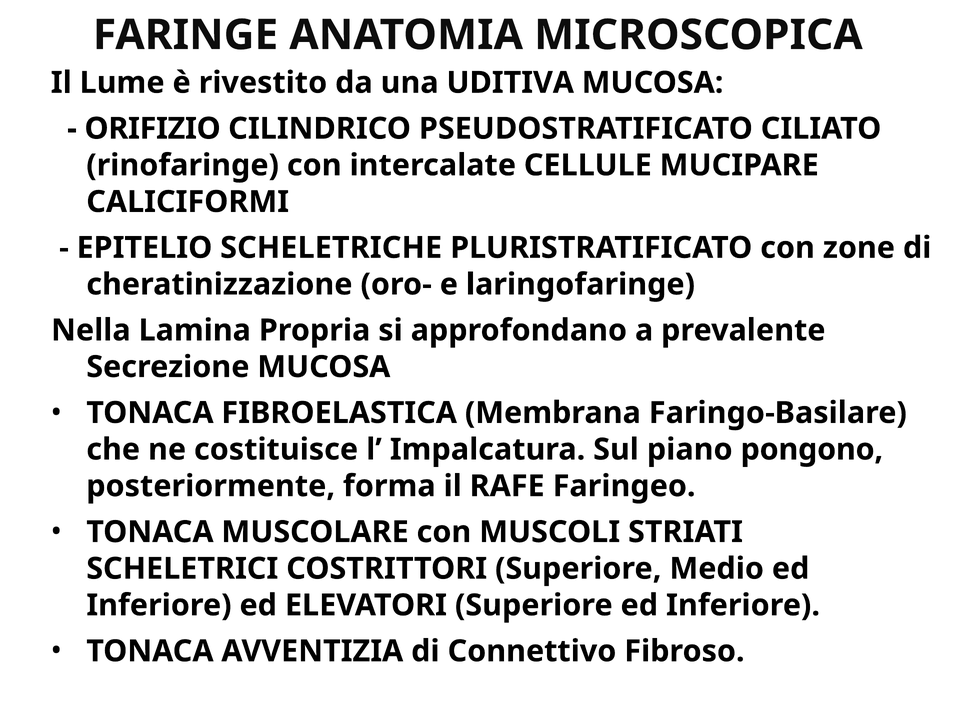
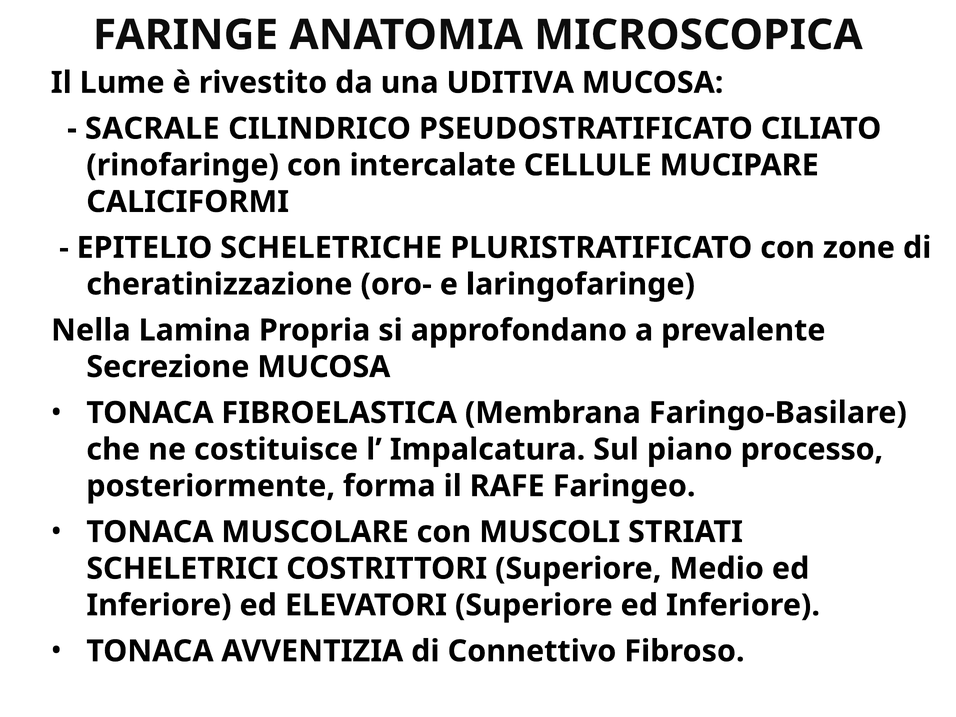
ORIFIZIO: ORIFIZIO -> SACRALE
pongono: pongono -> processo
